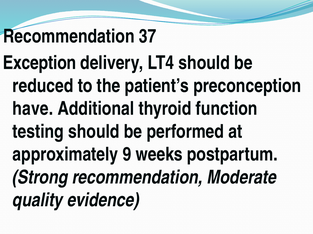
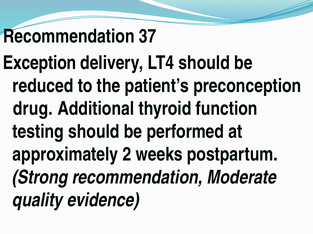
have: have -> drug
9: 9 -> 2
